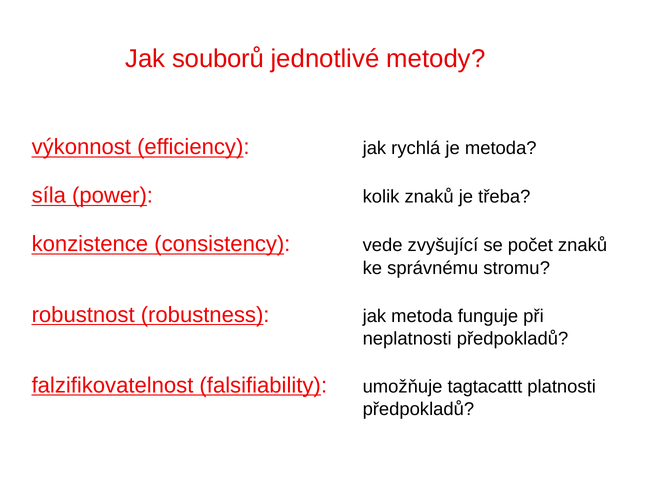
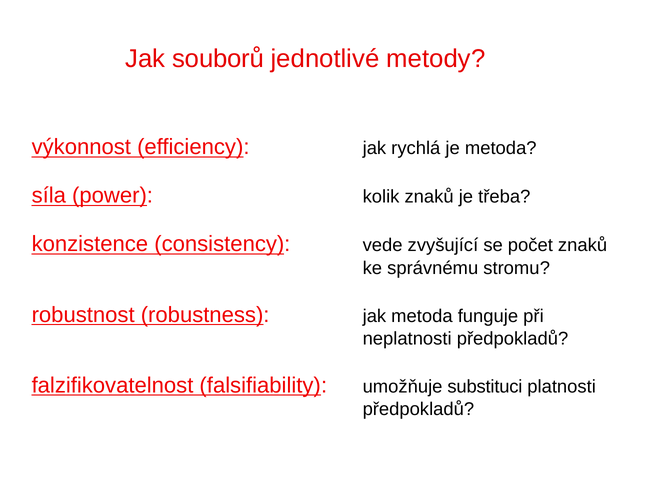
tagtacattt: tagtacattt -> substituci
